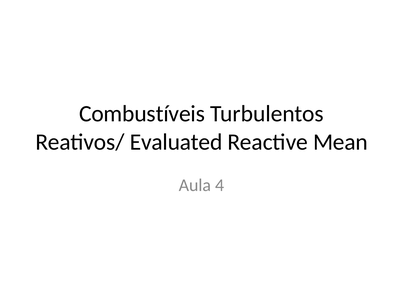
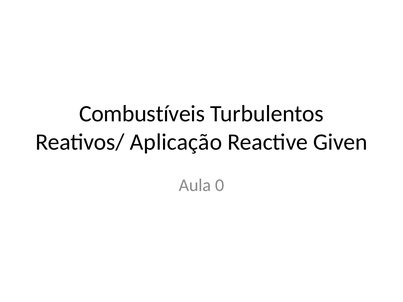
Evaluated: Evaluated -> Aplicação
Mean: Mean -> Given
4: 4 -> 0
